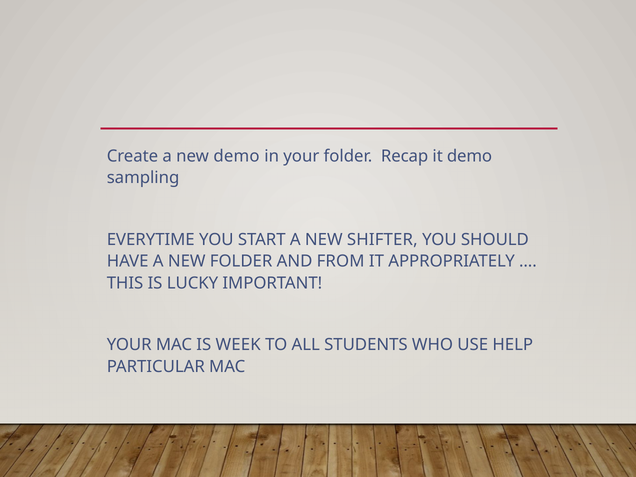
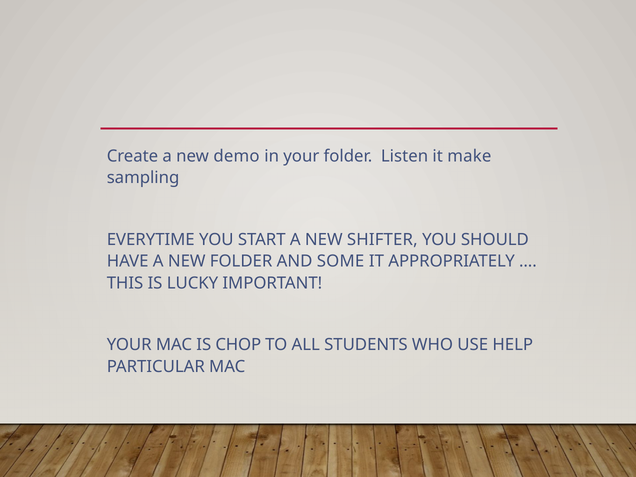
Recap: Recap -> Listen
it demo: demo -> make
FROM: FROM -> SOME
WEEK: WEEK -> CHOP
